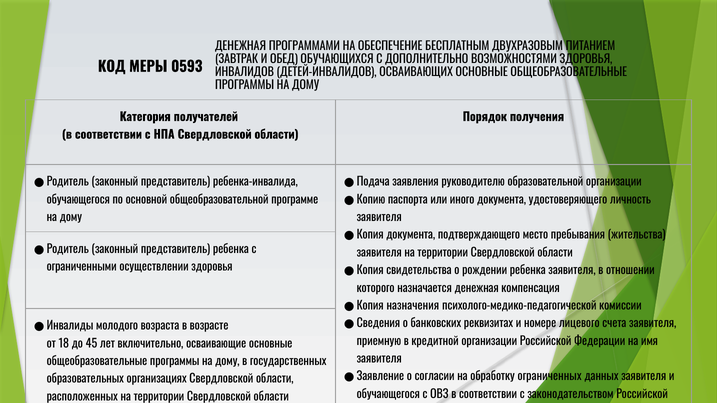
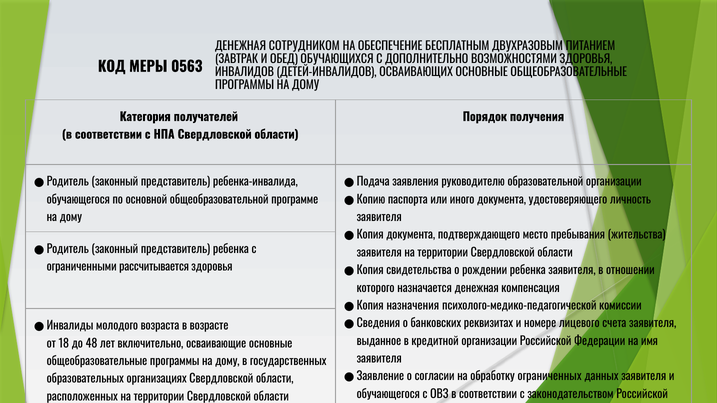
ПРОГРАММАМИ: ПРОГРАММАМИ -> СОТРУДНИКОМ
0593: 0593 -> 0563
осуществлении: осуществлении -> рассчитывается
приемную: приемную -> выданное
45: 45 -> 48
